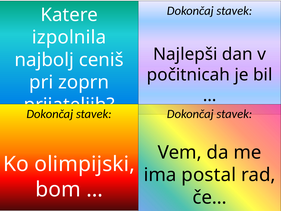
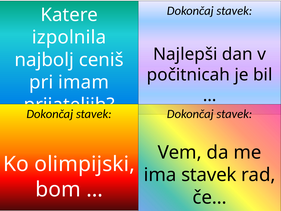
zoprn: zoprn -> imam
ima postal: postal -> stavek
